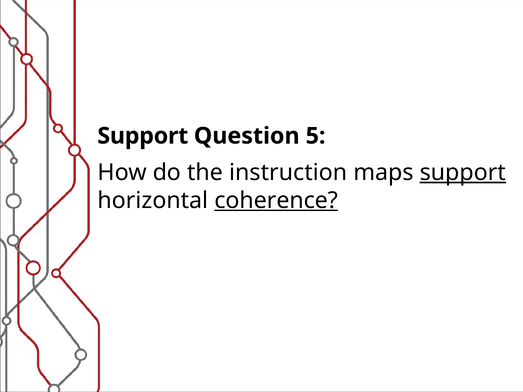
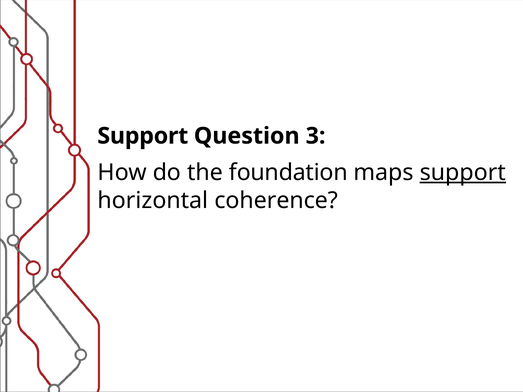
5: 5 -> 3
instruction: instruction -> foundation
coherence underline: present -> none
